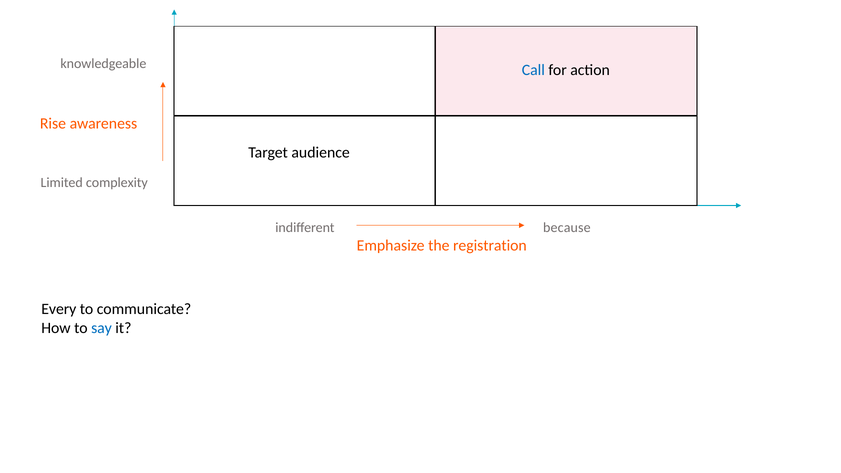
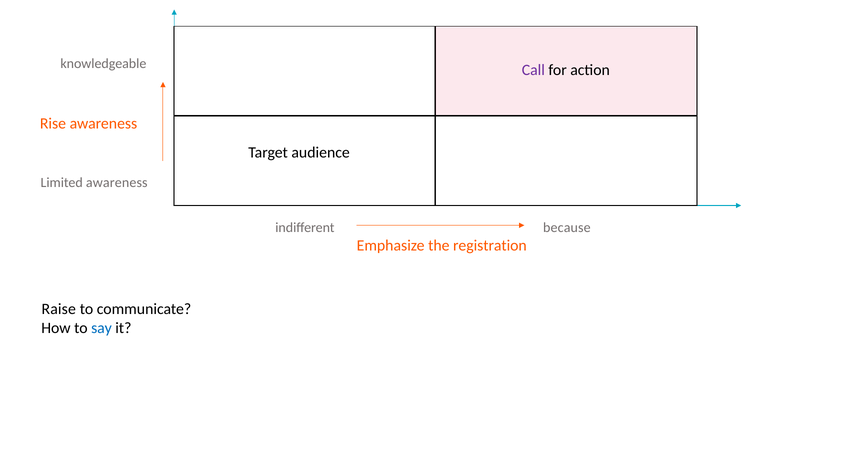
Call colour: blue -> purple
Limited complexity: complexity -> awareness
Every: Every -> Raise
